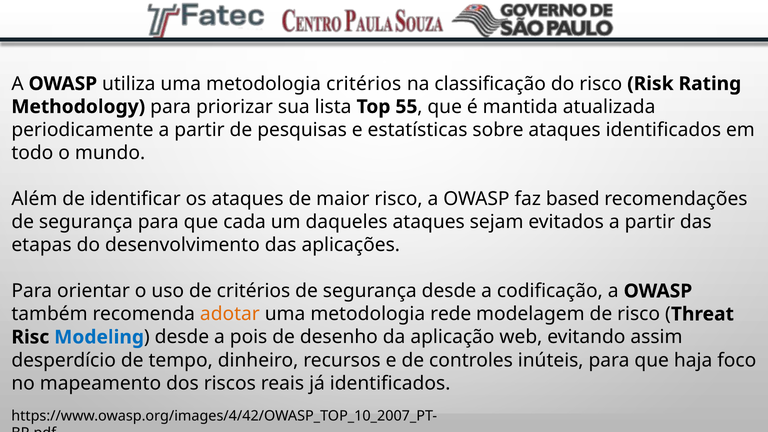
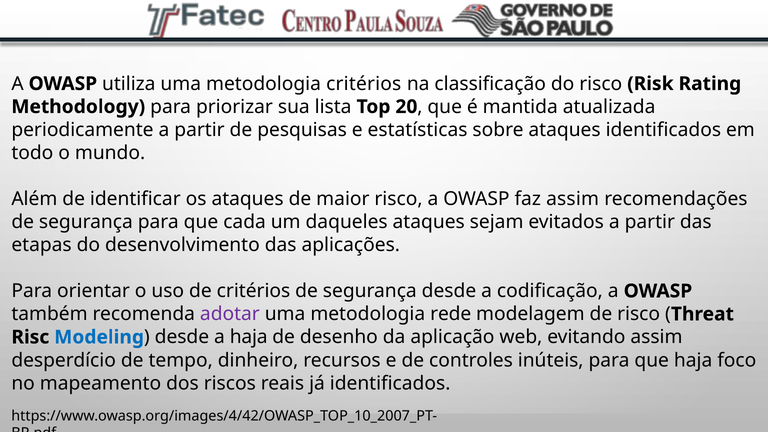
55: 55 -> 20
faz based: based -> assim
adotar colour: orange -> purple
a pois: pois -> haja
